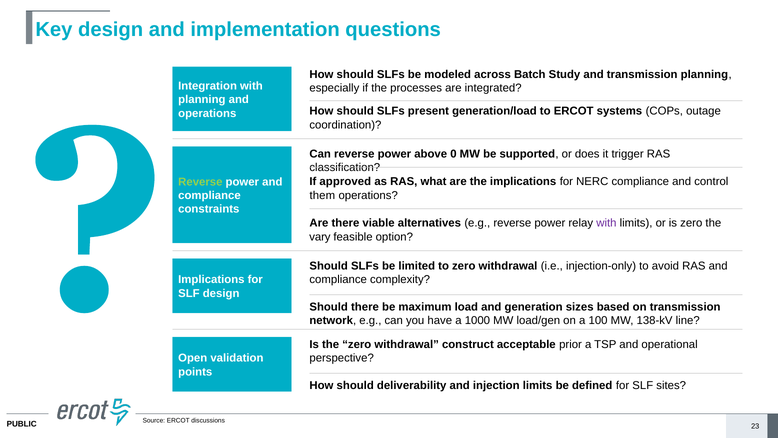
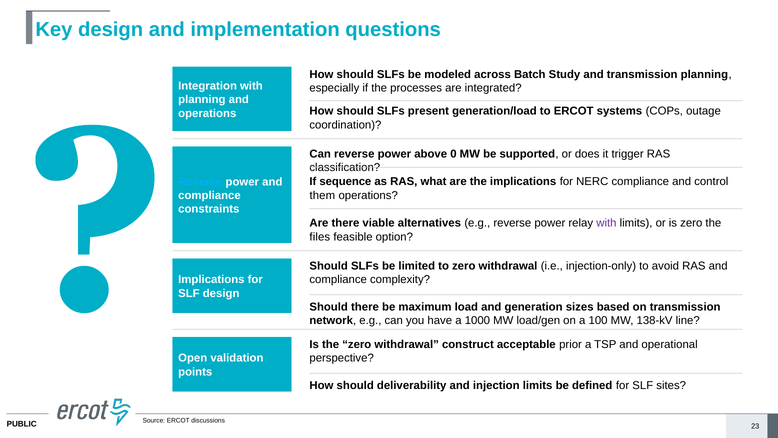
approved: approved -> sequence
Reverse at (200, 182) colour: light green -> light blue
vary: vary -> files
